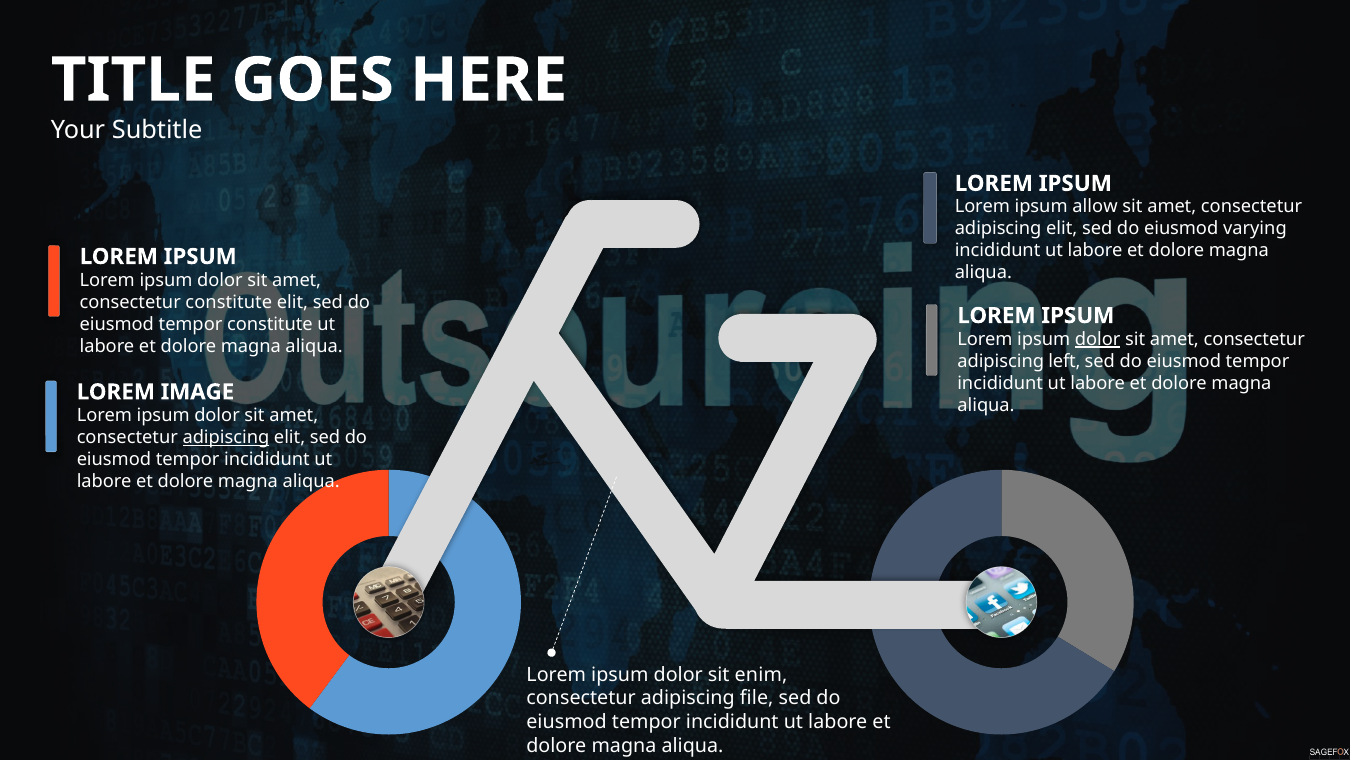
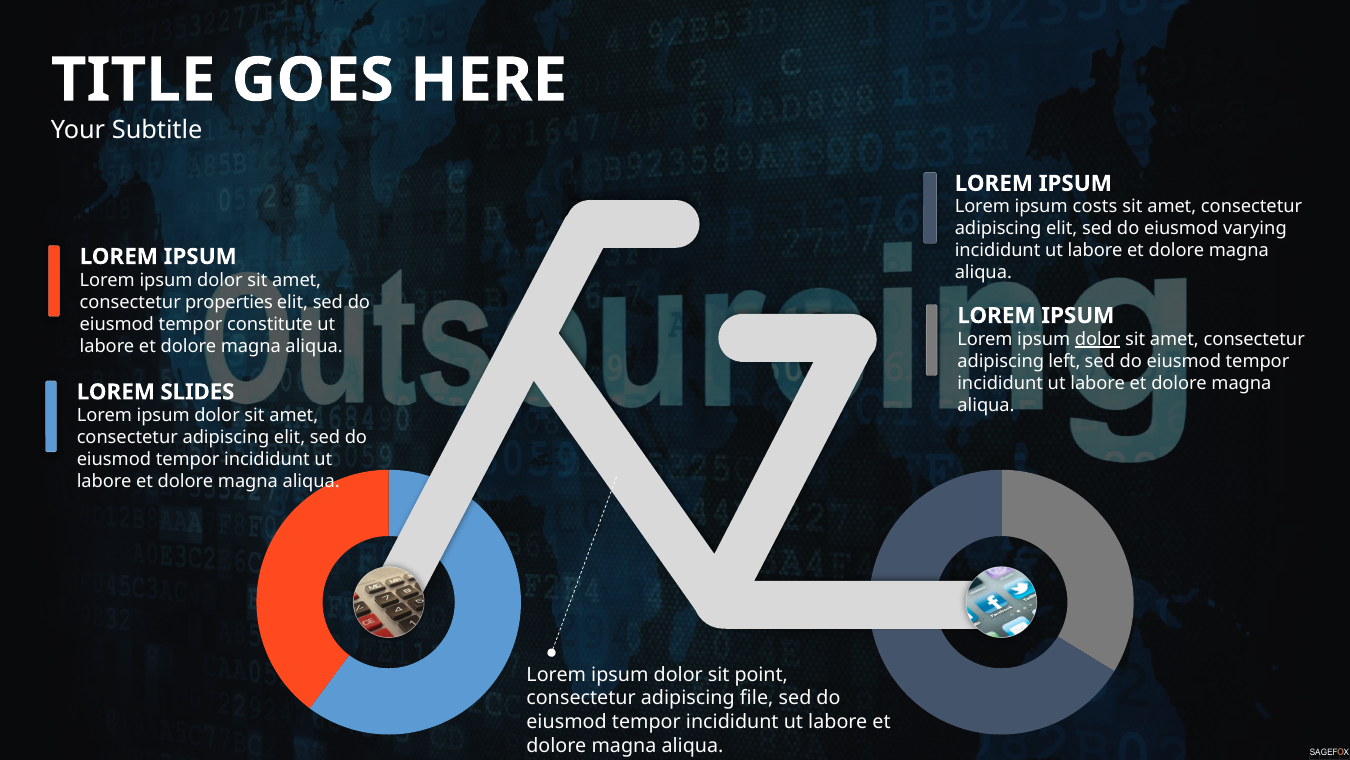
allow: allow -> costs
consectetur constitute: constitute -> properties
IMAGE: IMAGE -> SLIDES
adipiscing at (226, 437) underline: present -> none
enim: enim -> point
